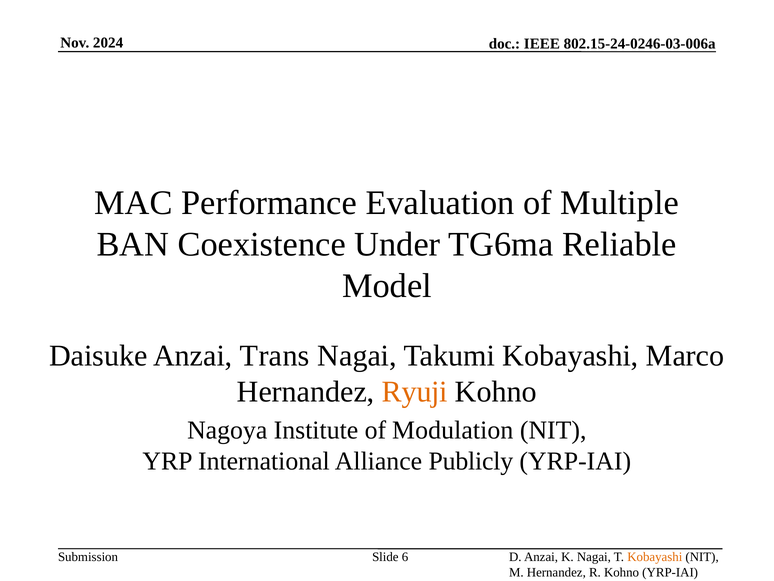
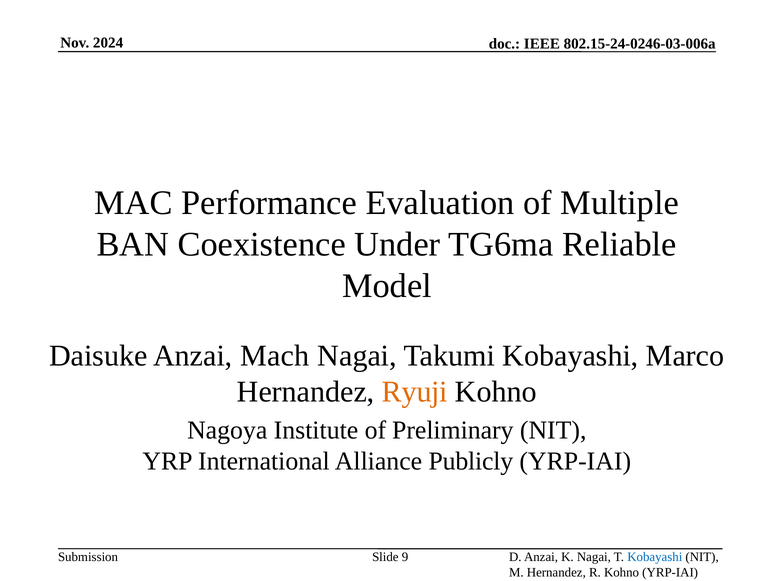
Trans: Trans -> Mach
Modulation: Modulation -> Preliminary
Kobayashi at (655, 557) colour: orange -> blue
6: 6 -> 9
